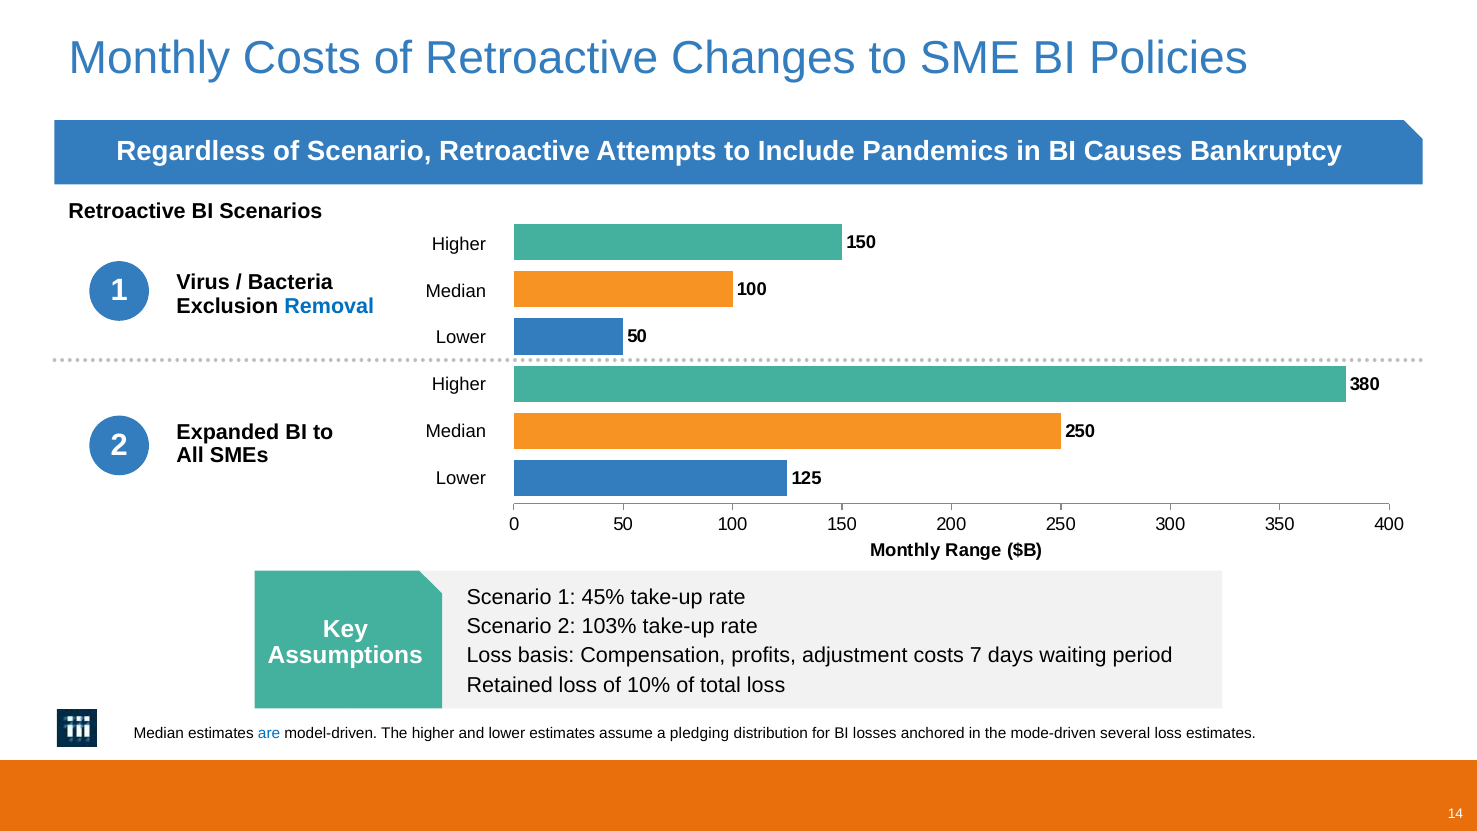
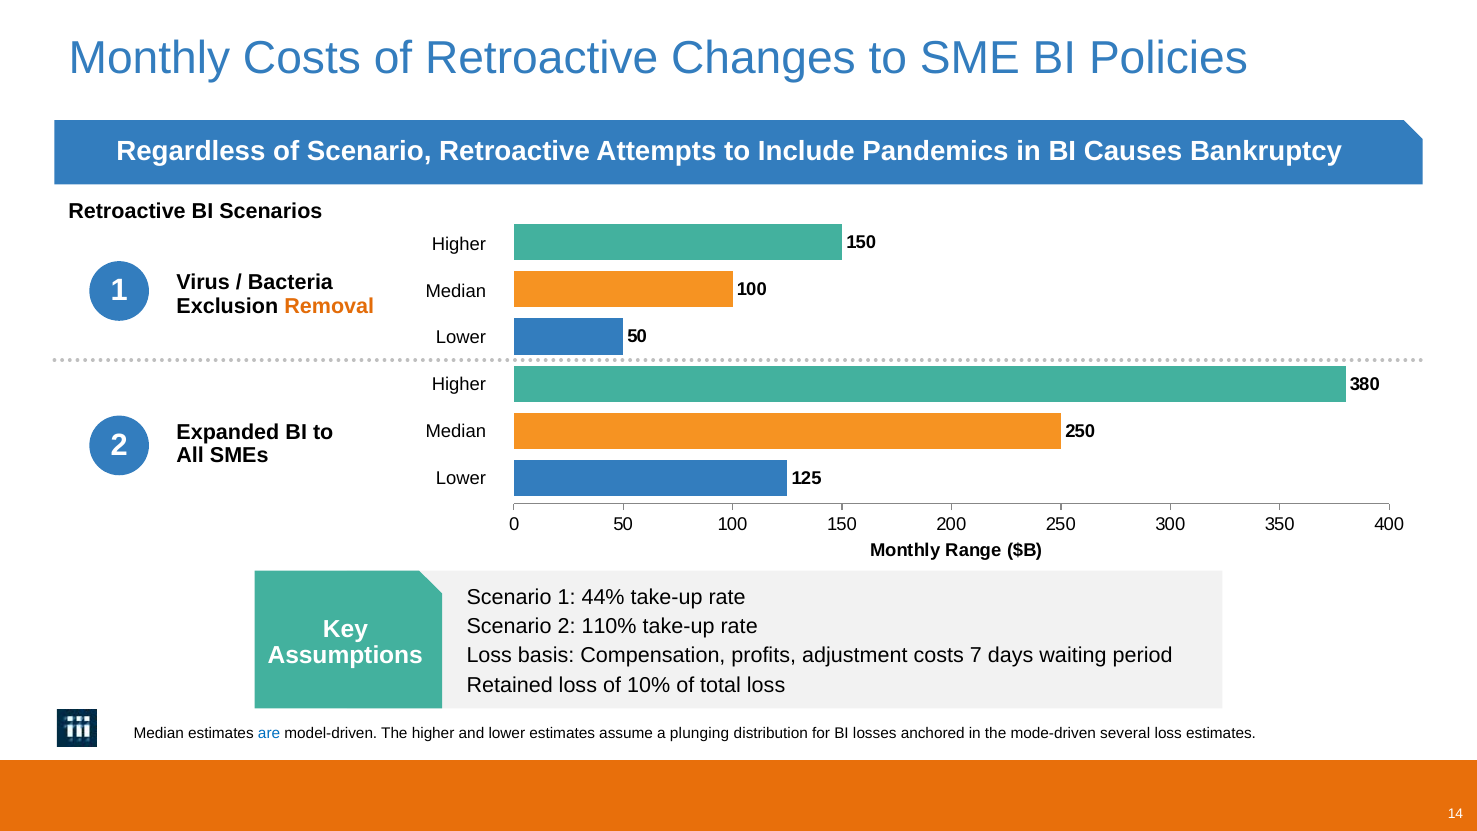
Removal colour: blue -> orange
45%: 45% -> 44%
103%: 103% -> 110%
pledging: pledging -> plunging
